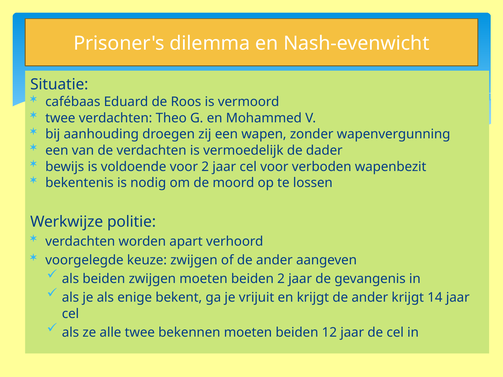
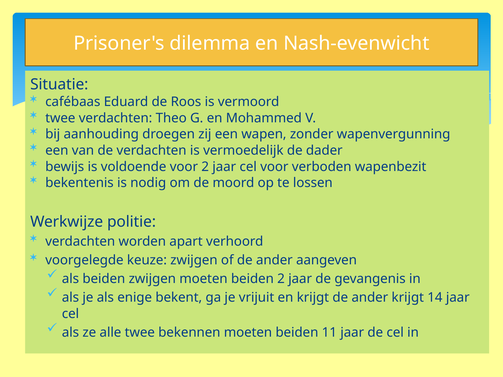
12: 12 -> 11
